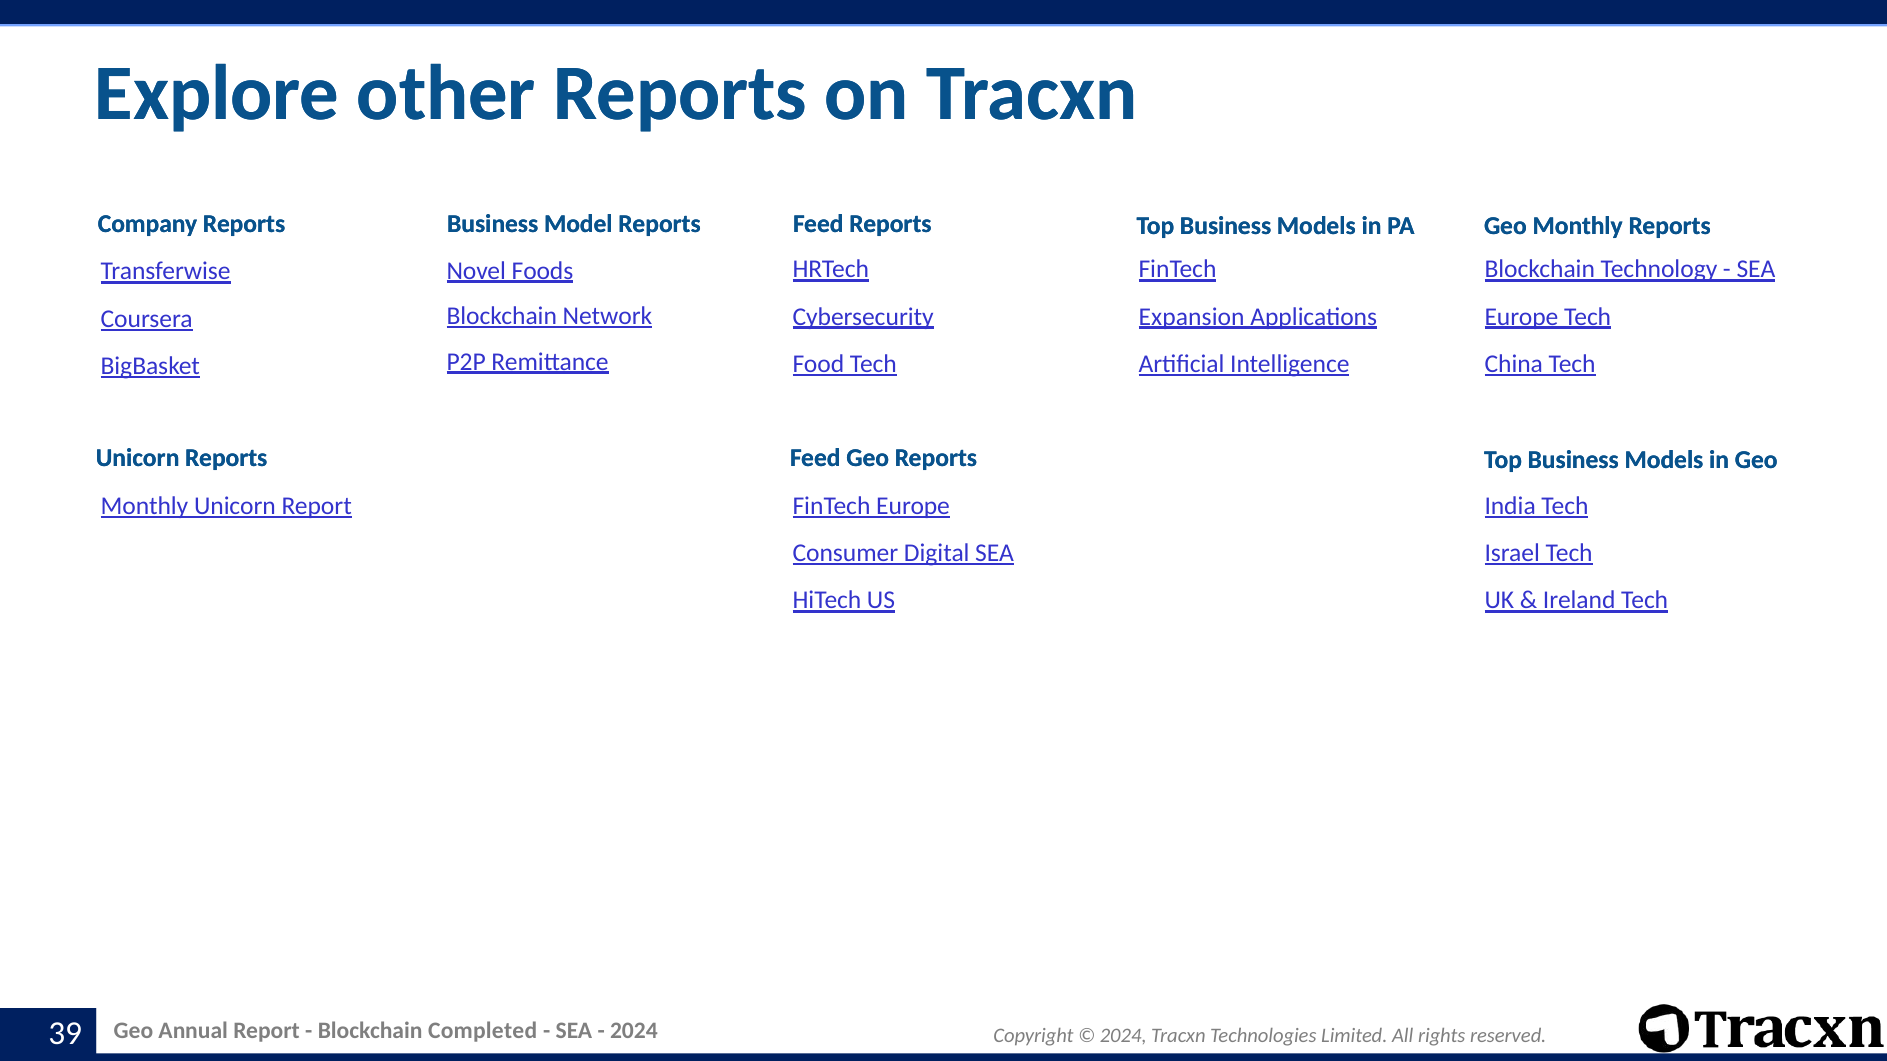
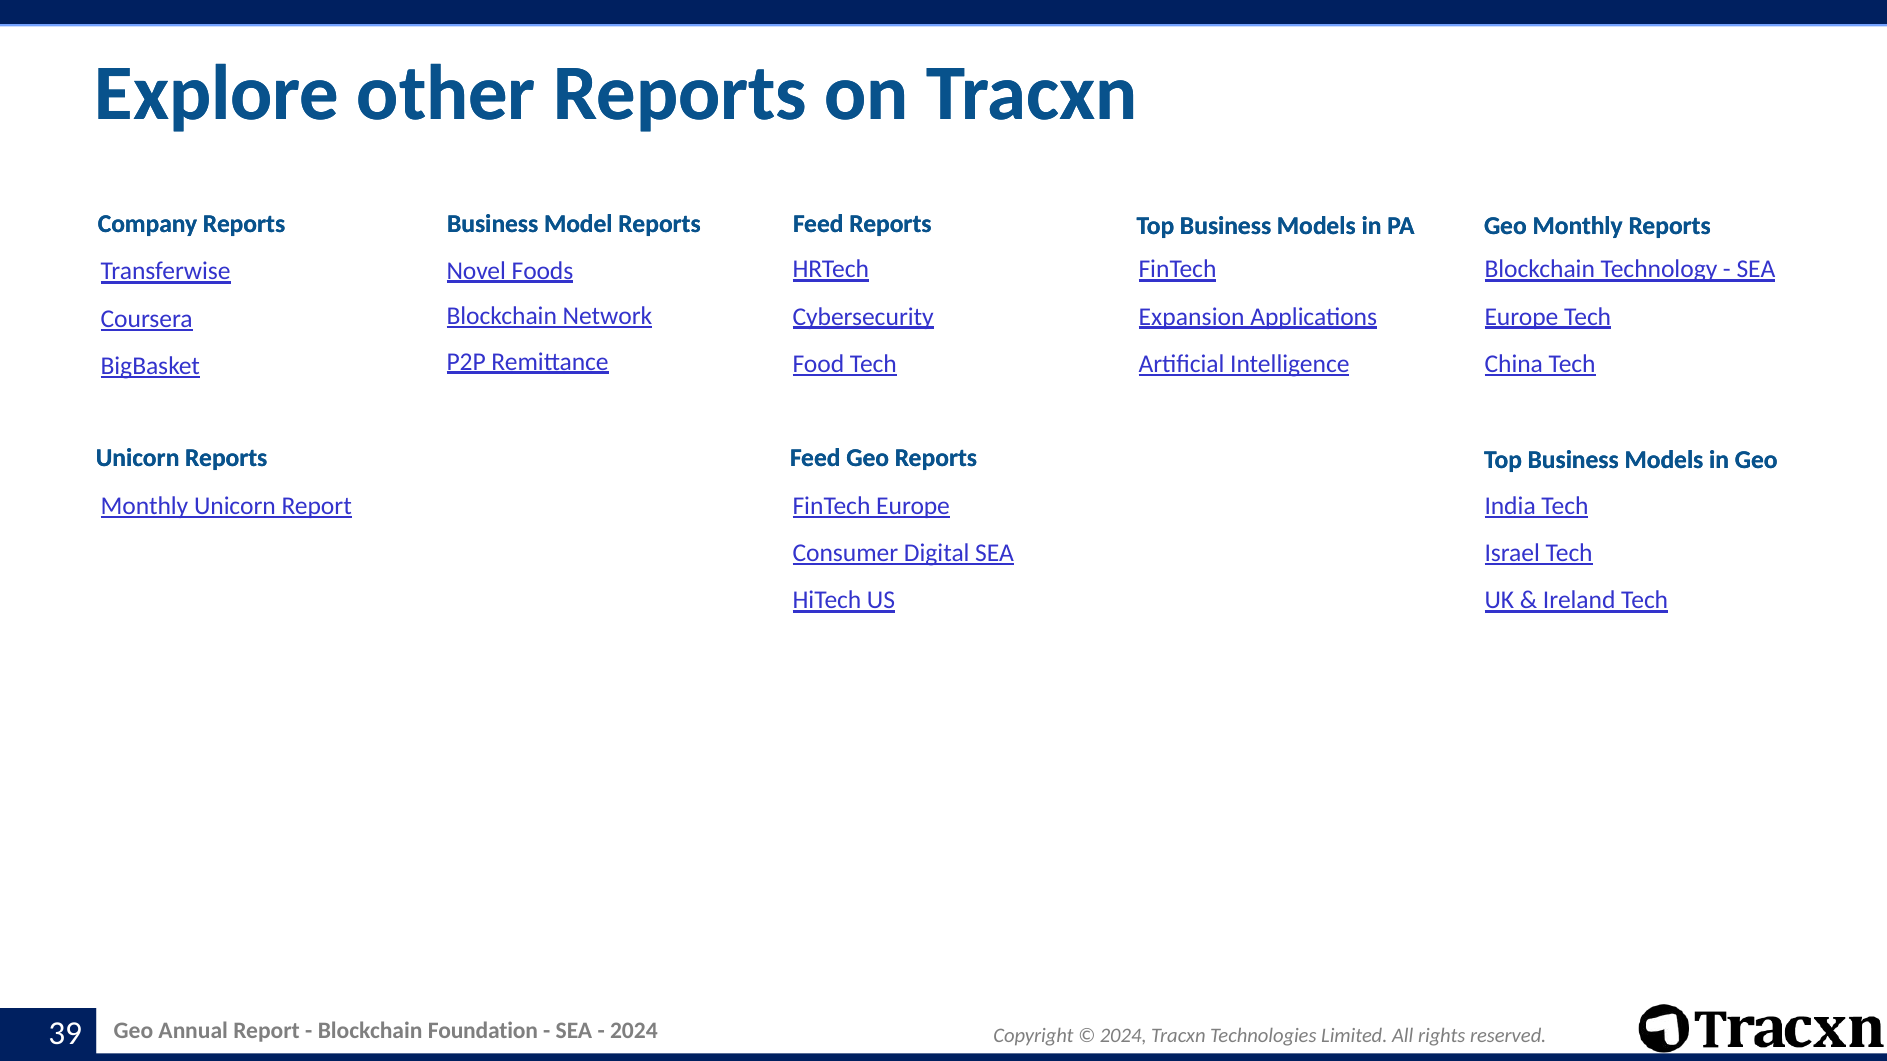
Completed: Completed -> Foundation
